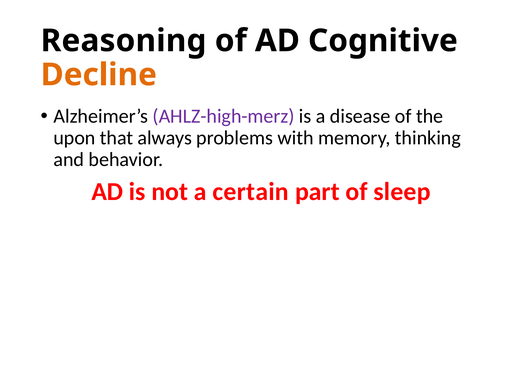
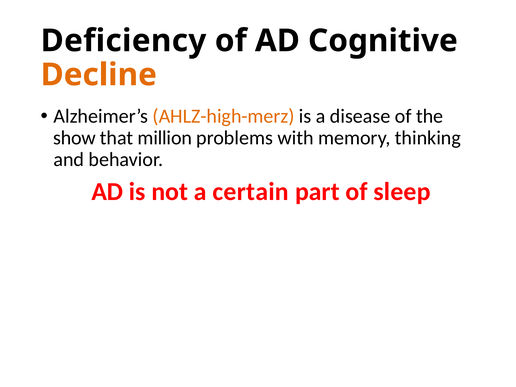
Reasoning: Reasoning -> Deficiency
AHLZ-high-merz colour: purple -> orange
upon: upon -> show
always: always -> million
